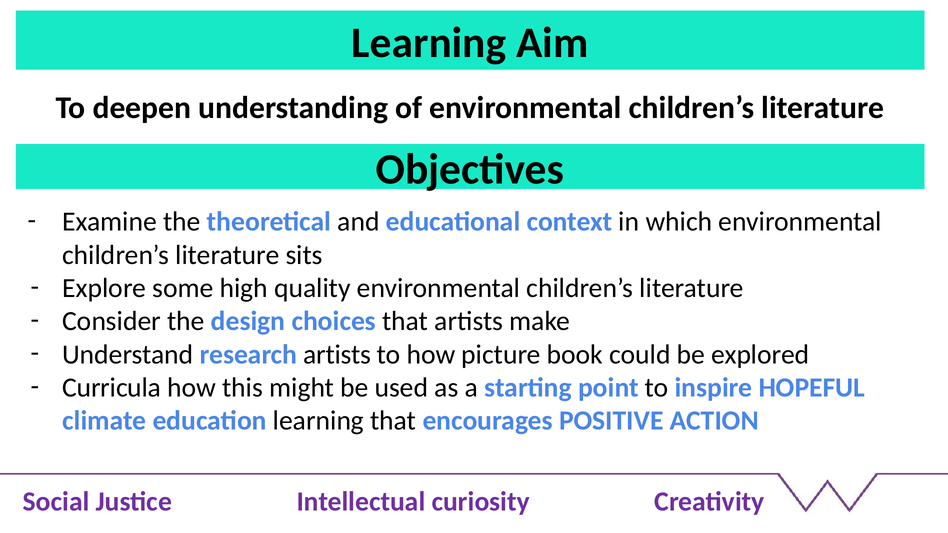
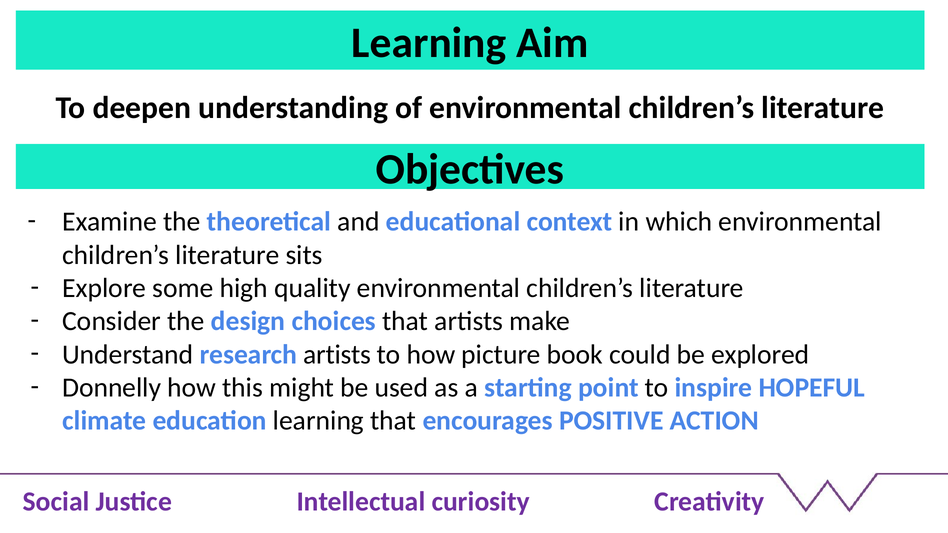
Curricula: Curricula -> Donnelly
